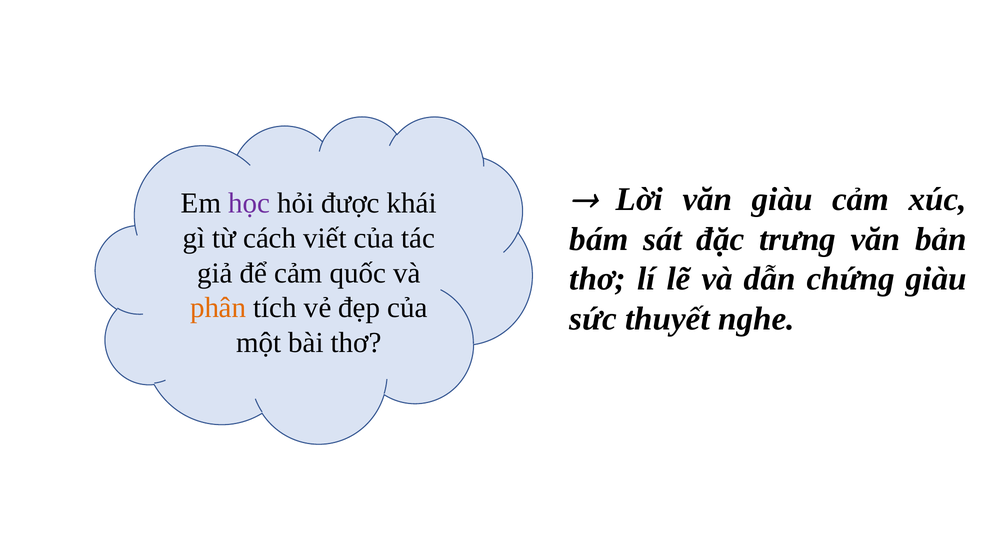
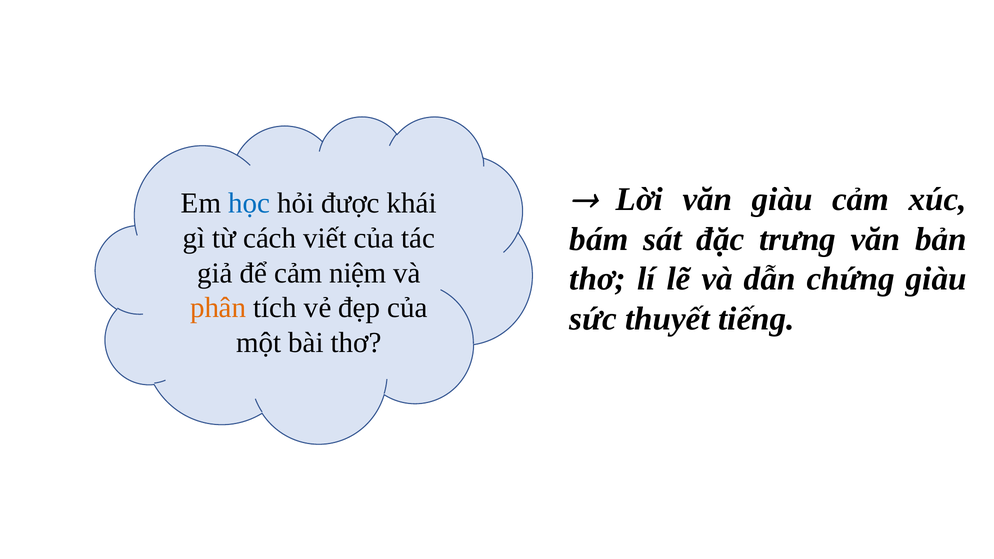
học colour: purple -> blue
quốc: quốc -> niệm
nghe: nghe -> tiếng
